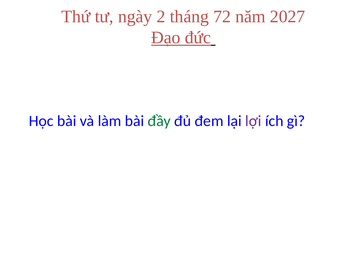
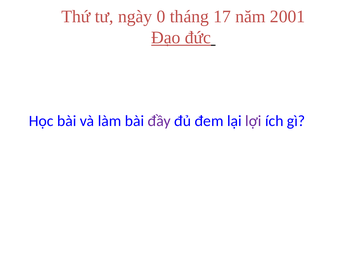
2: 2 -> 0
72: 72 -> 17
2027: 2027 -> 2001
đầy colour: green -> purple
